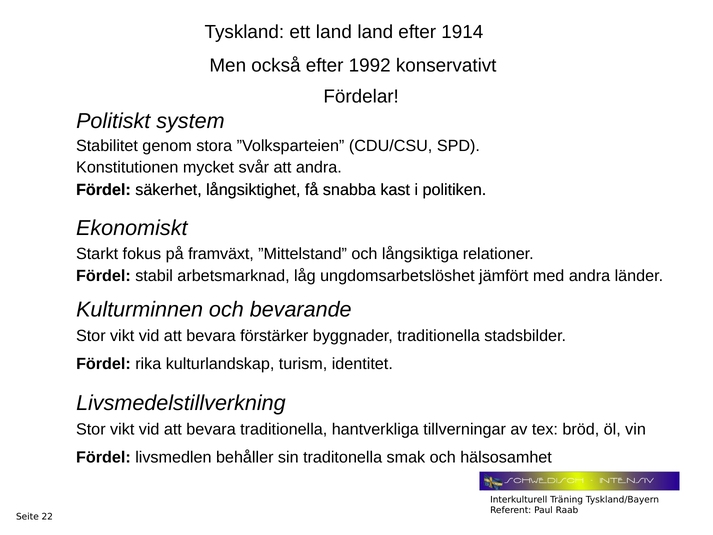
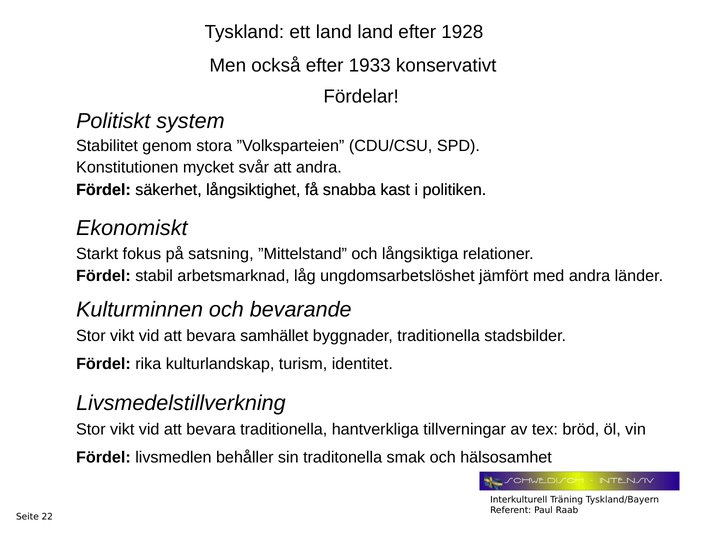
1914: 1914 -> 1928
1992: 1992 -> 1933
framväxt: framväxt -> satsning
förstärker: förstärker -> samhället
